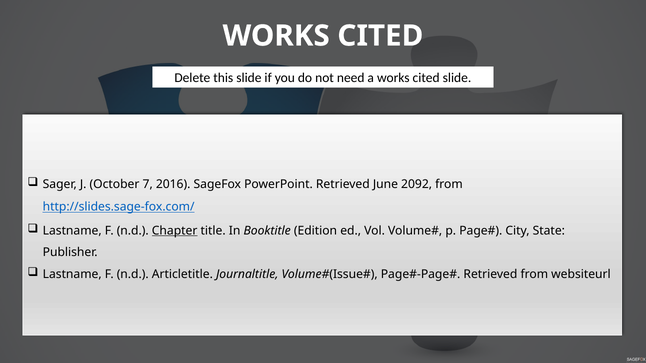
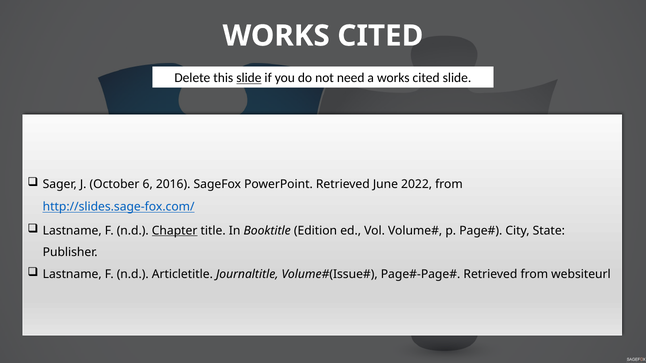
slide at (249, 78) underline: none -> present
7: 7 -> 6
2092: 2092 -> 2022
